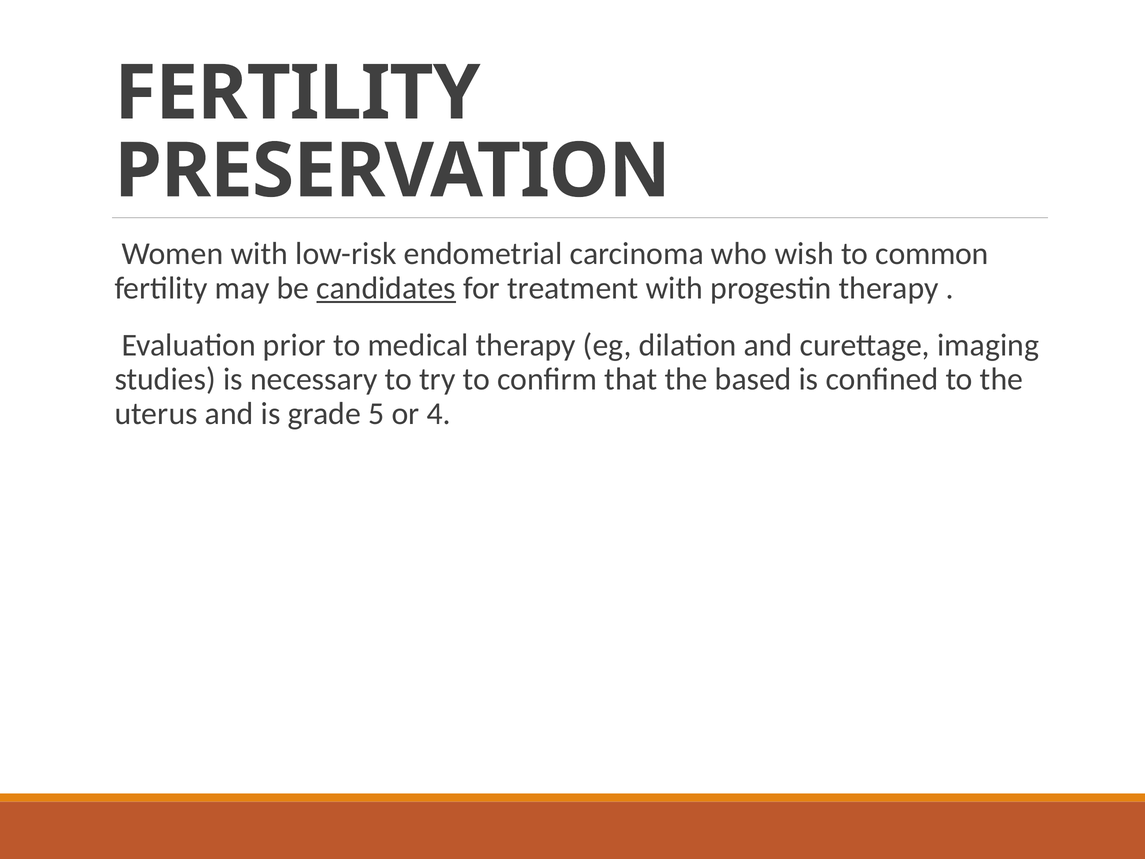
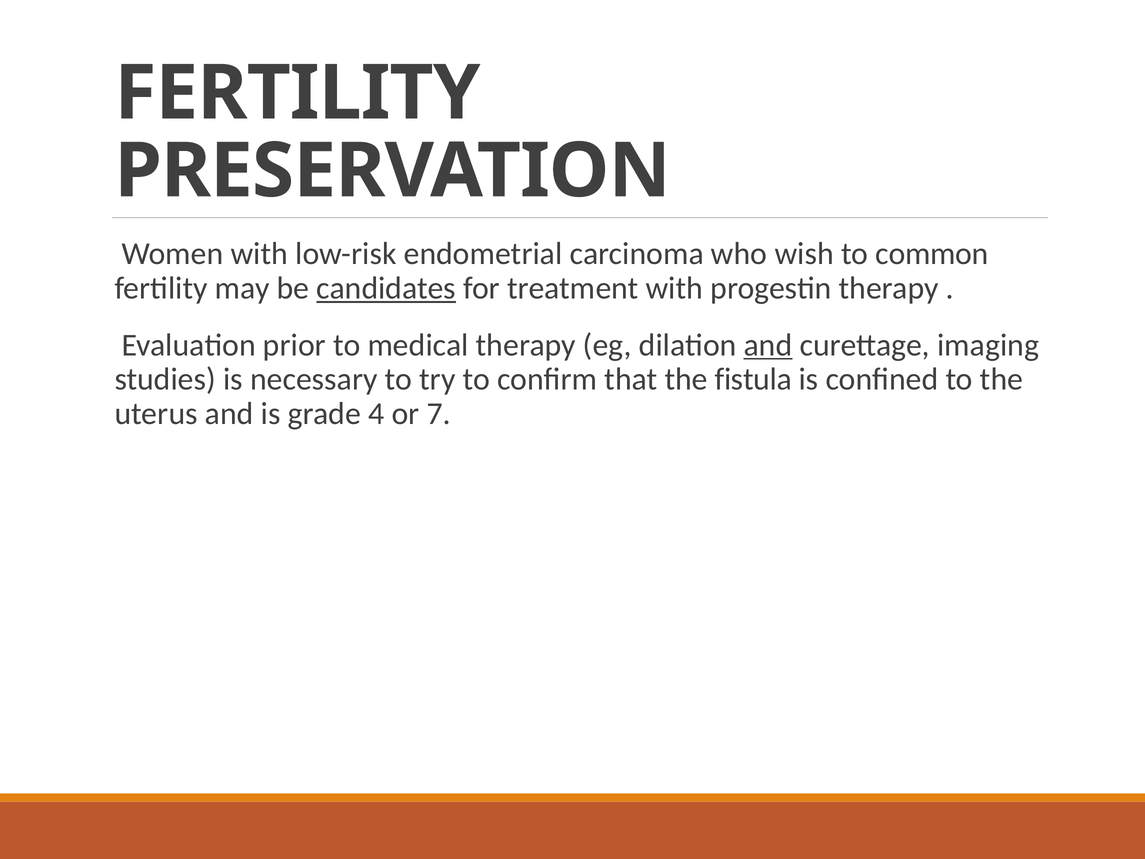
and at (768, 345) underline: none -> present
based: based -> fistula
5: 5 -> 4
4: 4 -> 7
